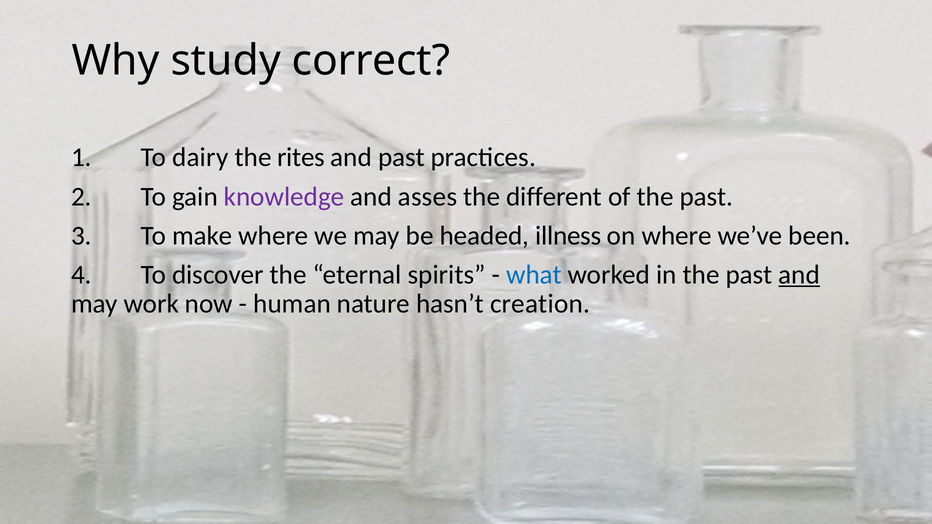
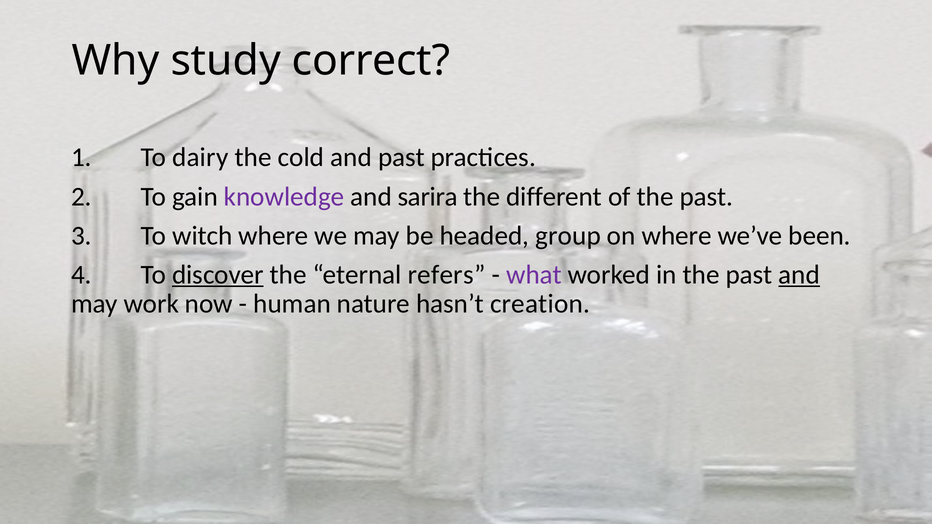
rites: rites -> cold
asses: asses -> sarira
make: make -> witch
illness: illness -> group
discover underline: none -> present
spirits: spirits -> refers
what colour: blue -> purple
